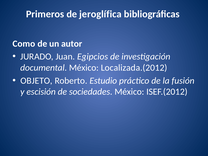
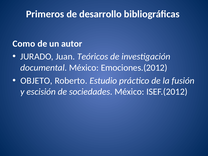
jeroglífica: jeroglífica -> desarrollo
Egipcios: Egipcios -> Teóricos
Localizada.(2012: Localizada.(2012 -> Emociones.(2012
